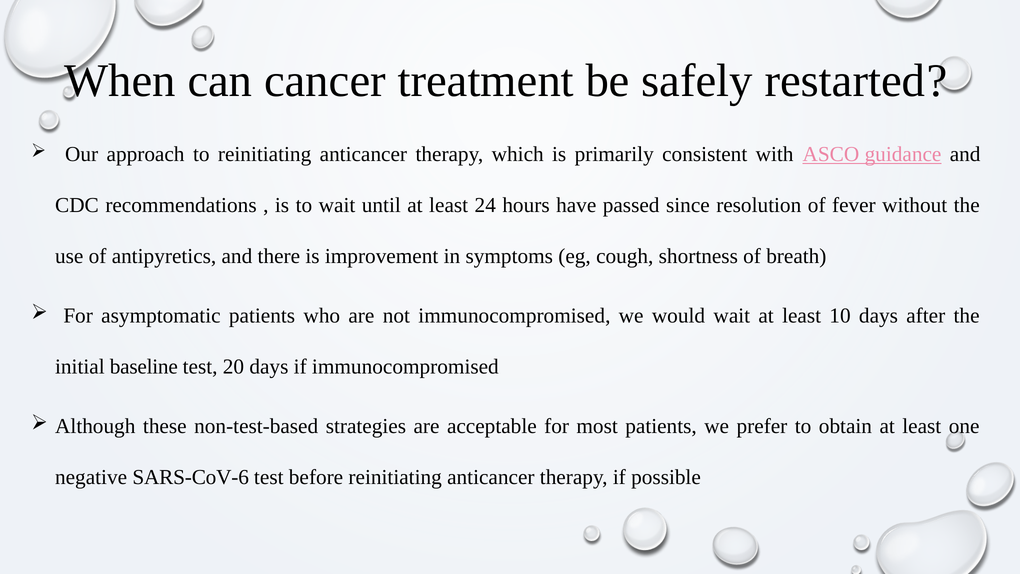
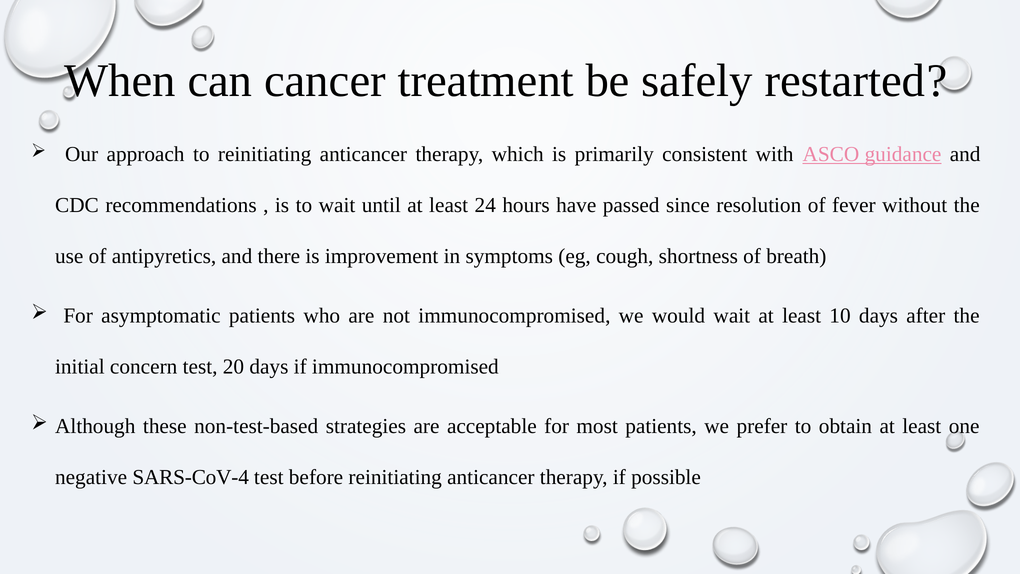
baseline: baseline -> concern
SARS-CoV-6: SARS-CoV-6 -> SARS-CoV-4
